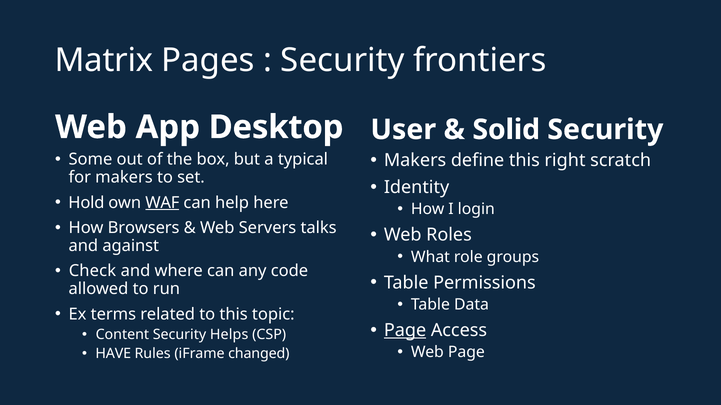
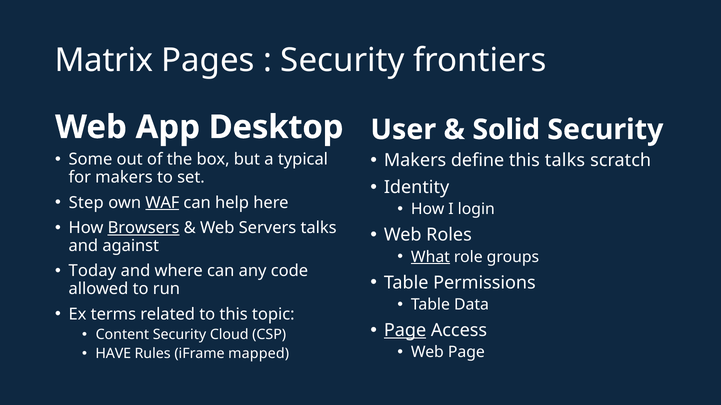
this right: right -> talks
Hold: Hold -> Step
Browsers underline: none -> present
What underline: none -> present
Check: Check -> Today
Helps: Helps -> Cloud
changed: changed -> mapped
